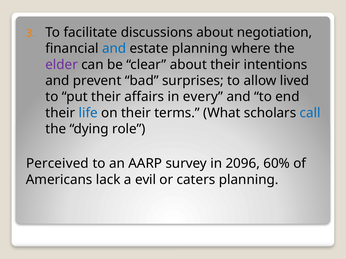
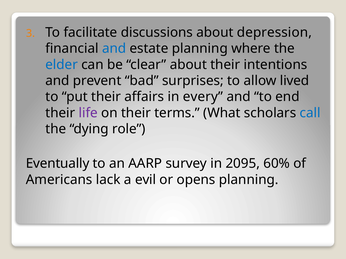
negotiation: negotiation -> depression
elder colour: purple -> blue
life colour: blue -> purple
Perceived: Perceived -> Eventually
2096: 2096 -> 2095
caters: caters -> opens
